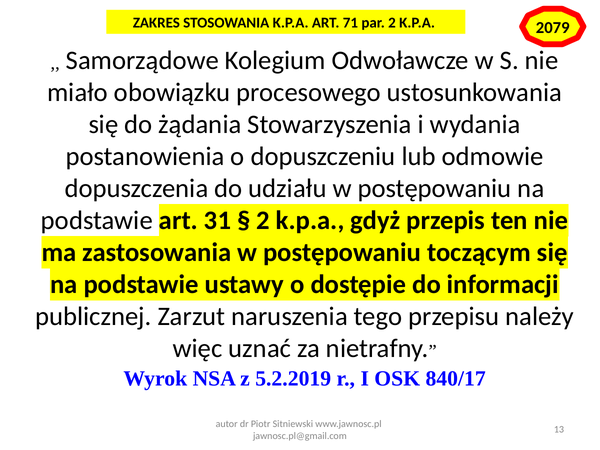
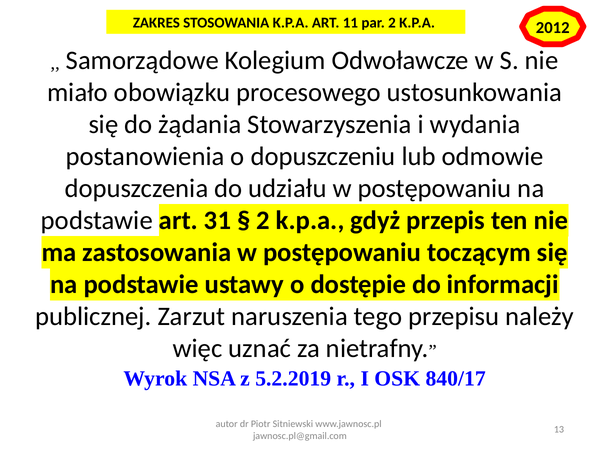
71: 71 -> 11
2079: 2079 -> 2012
